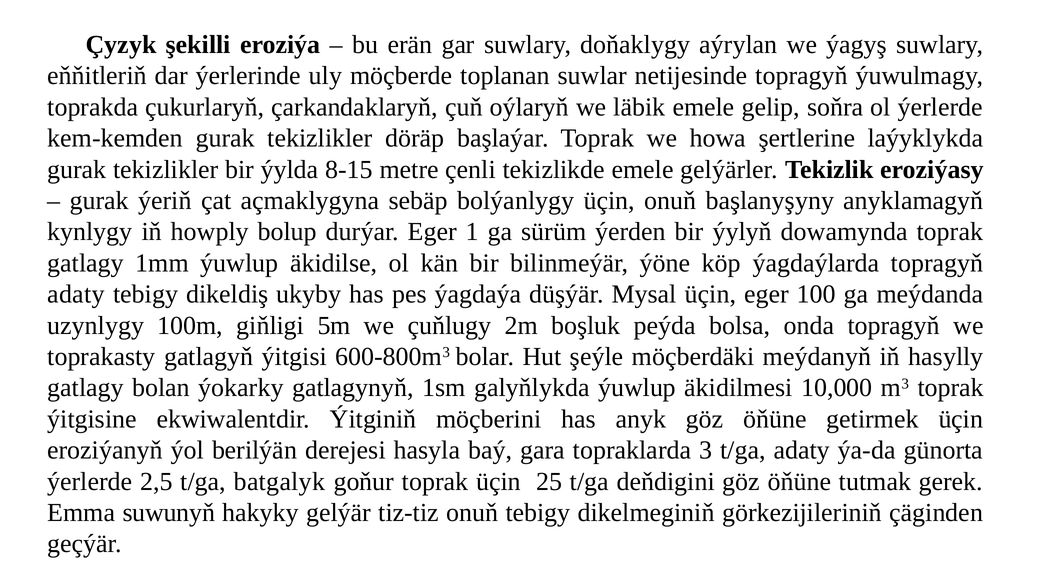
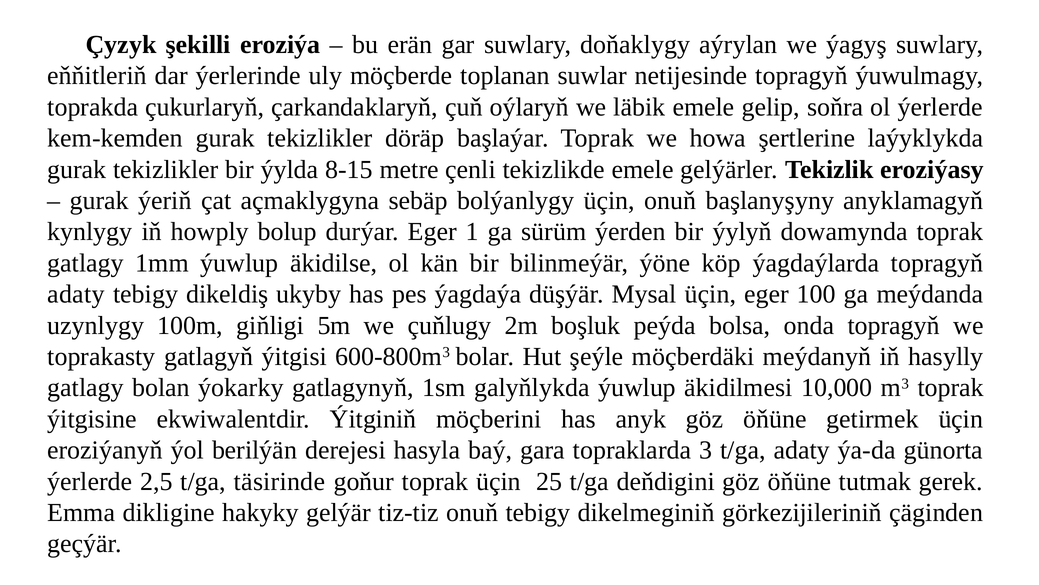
batgalyk: batgalyk -> täsirinde
suwunyň: suwunyň -> dikligine
